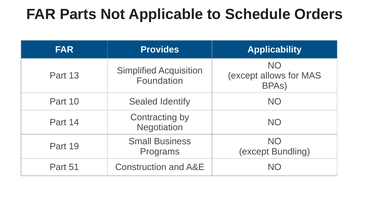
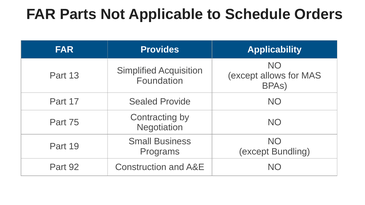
10: 10 -> 17
Identify: Identify -> Provide
14: 14 -> 75
51: 51 -> 92
